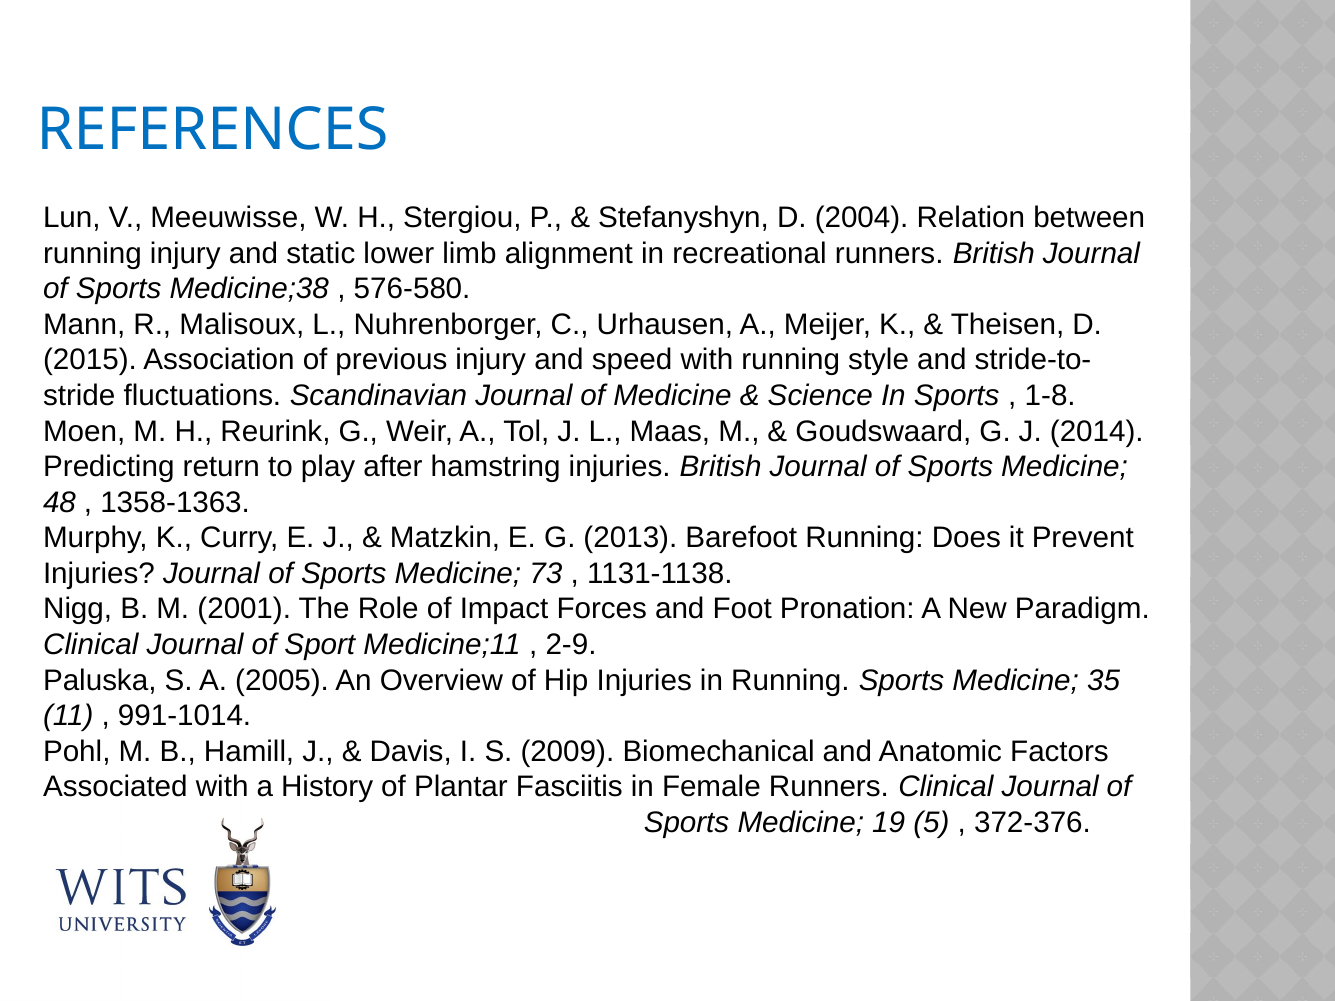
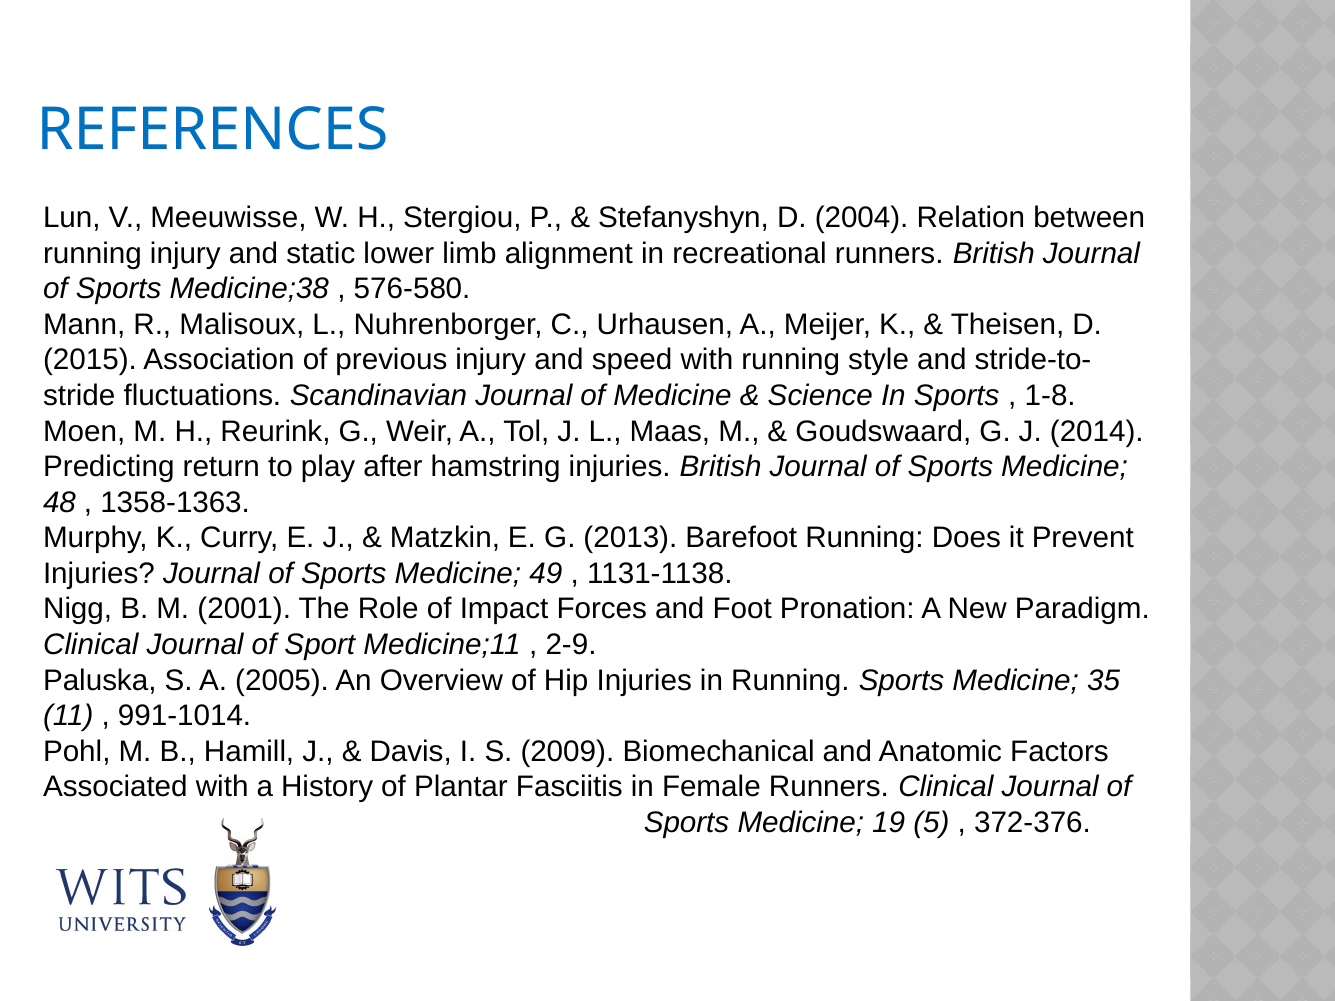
73: 73 -> 49
